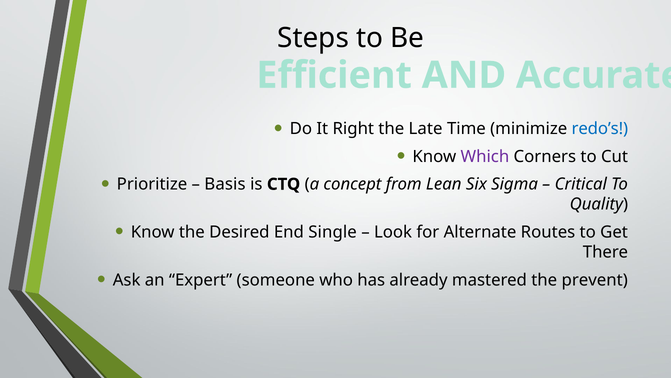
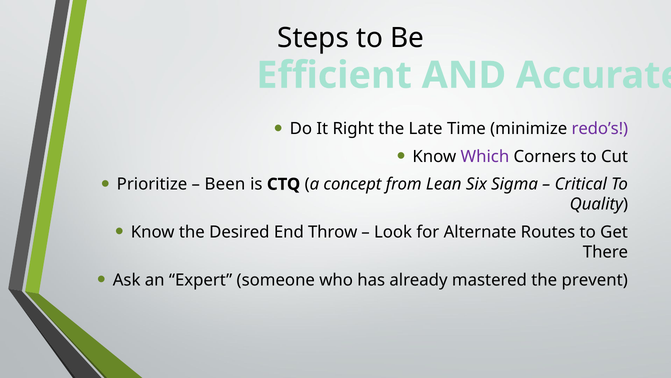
redo’s colour: blue -> purple
Basis: Basis -> Been
Single: Single -> Throw
